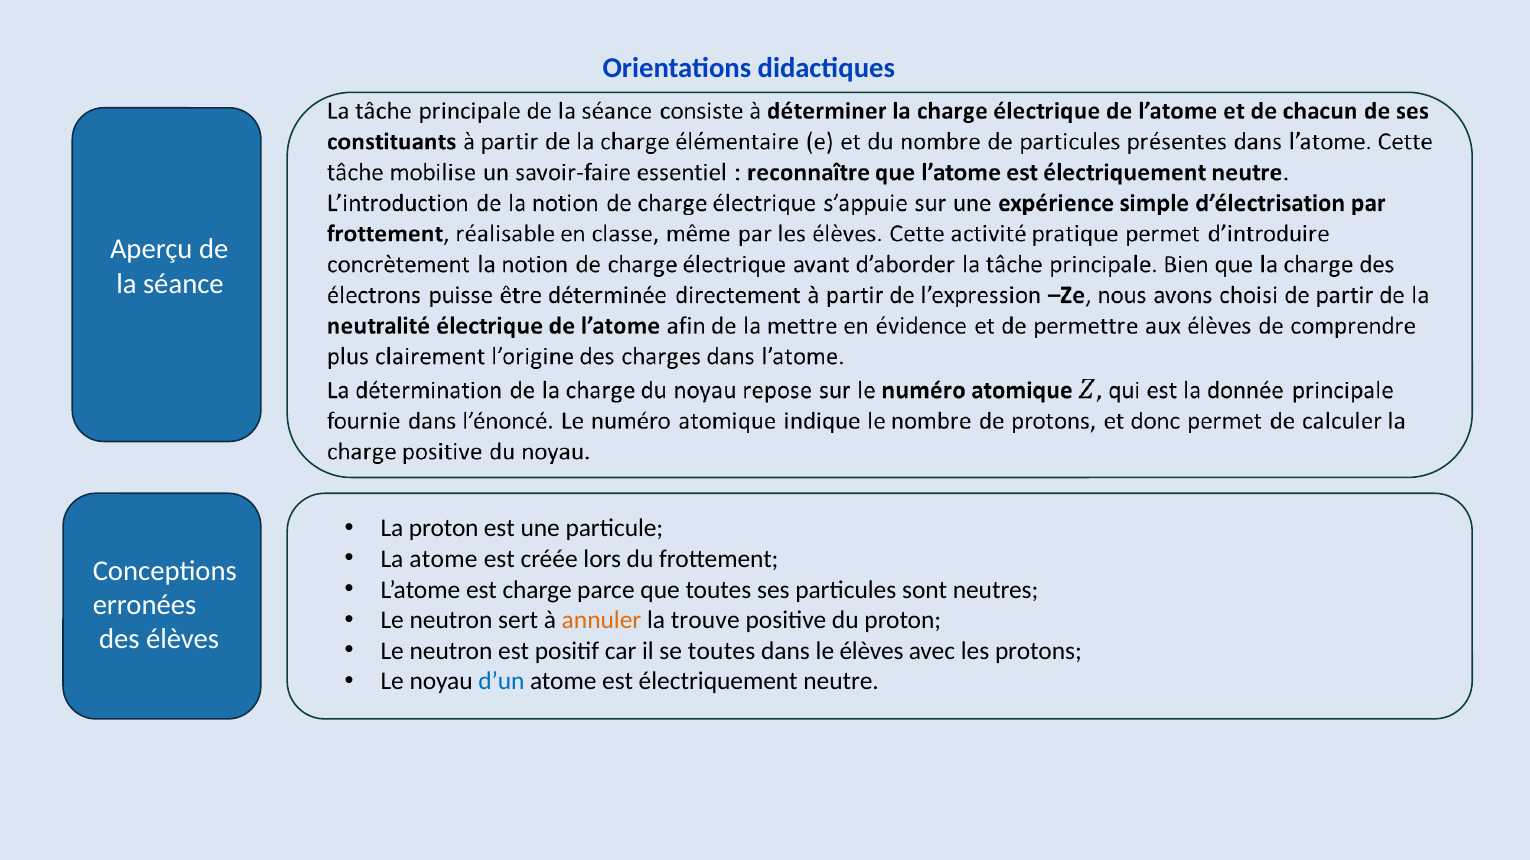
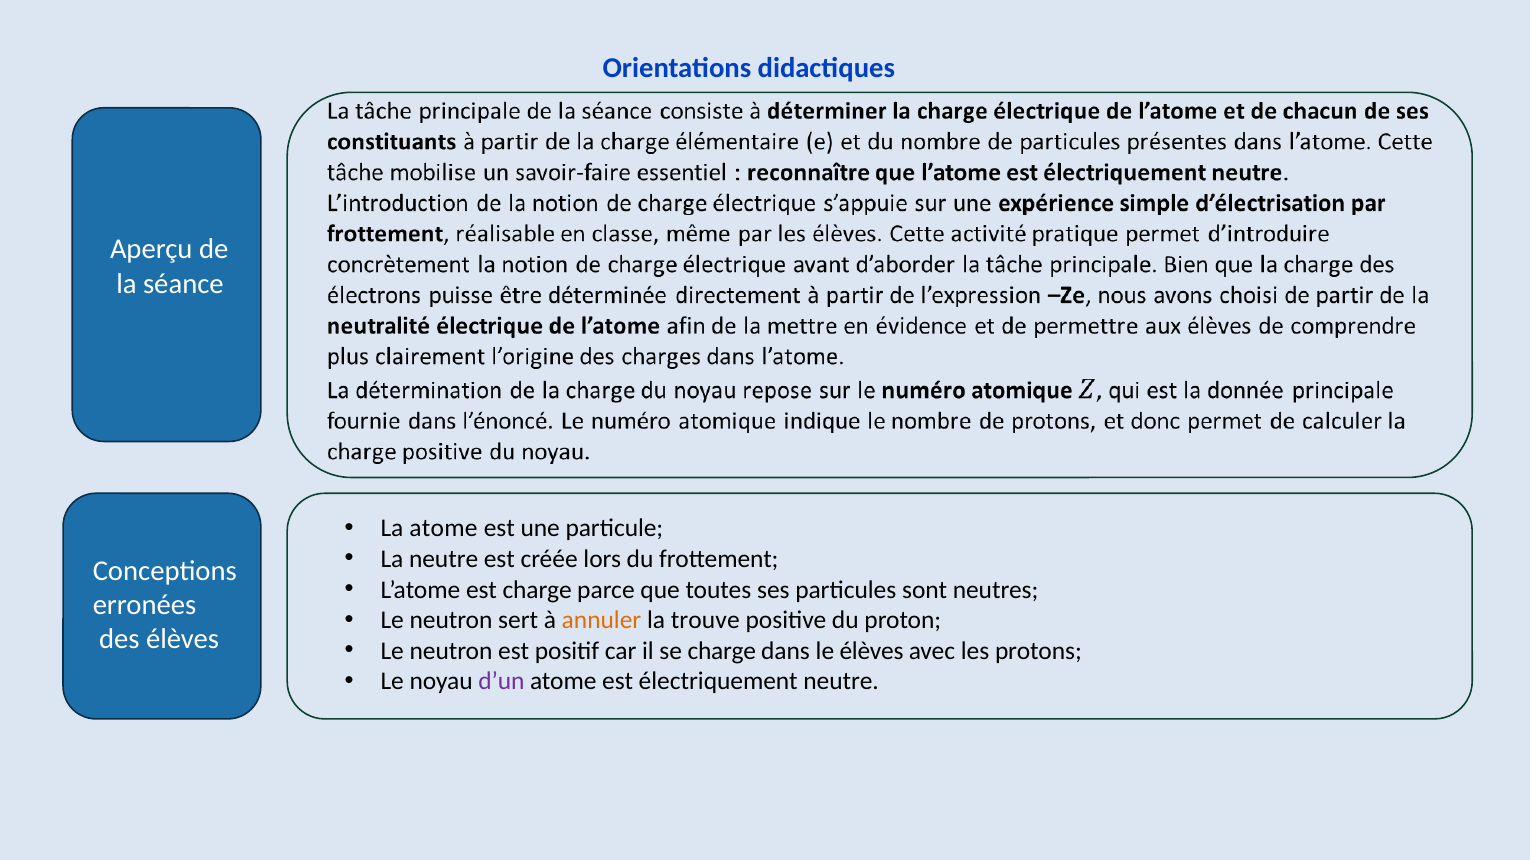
La proton: proton -> atome
La atome: atome -> neutre
se toutes: toutes -> charge
d’un colour: blue -> purple
